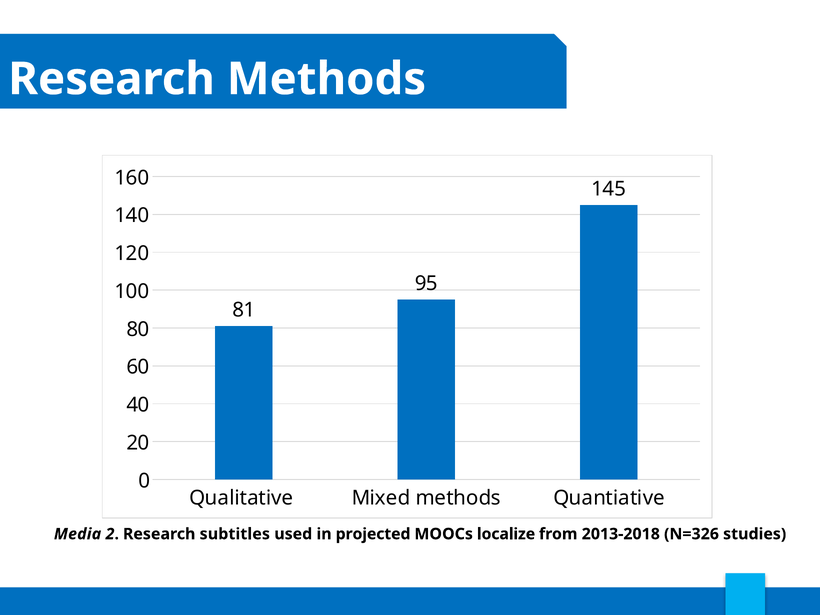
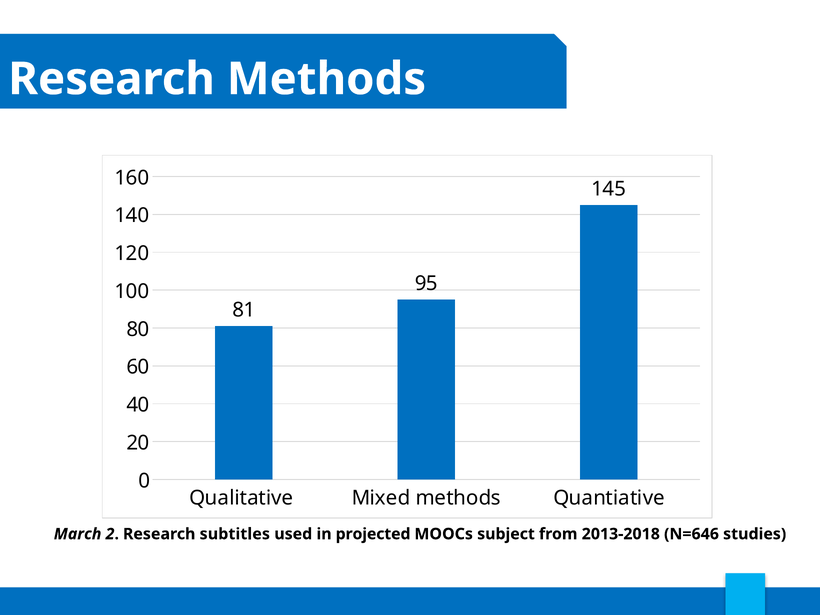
Media: Media -> March
localize: localize -> subject
N=326: N=326 -> N=646
